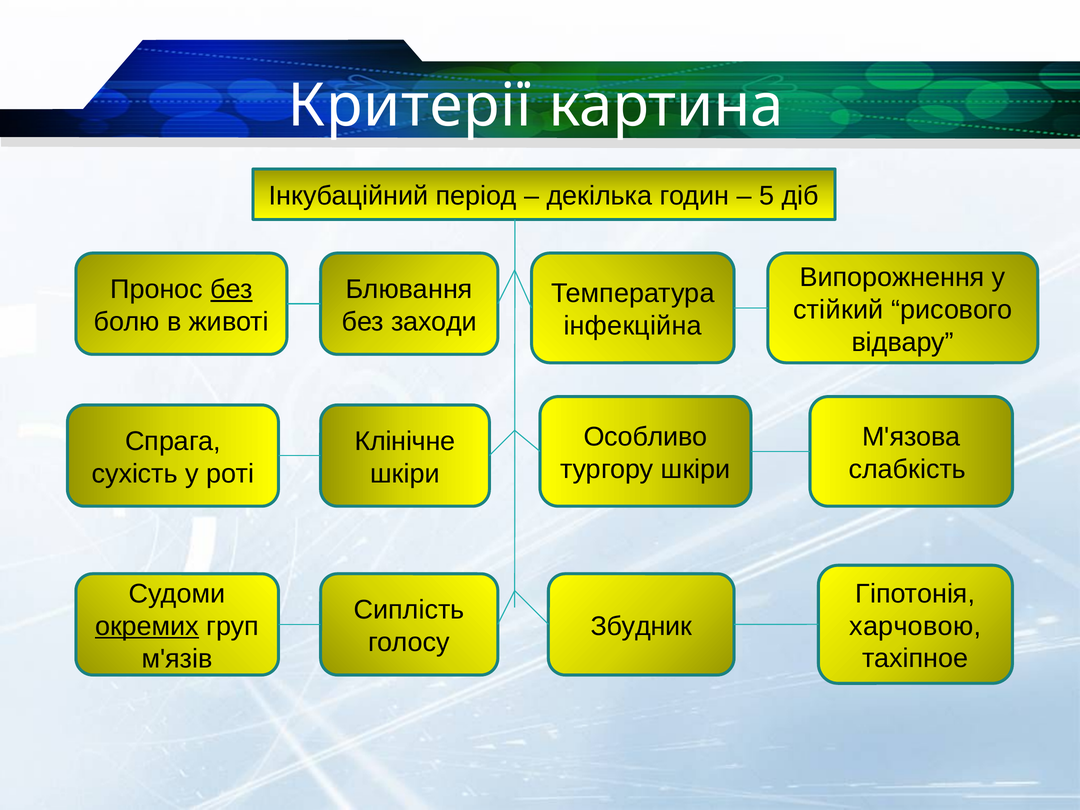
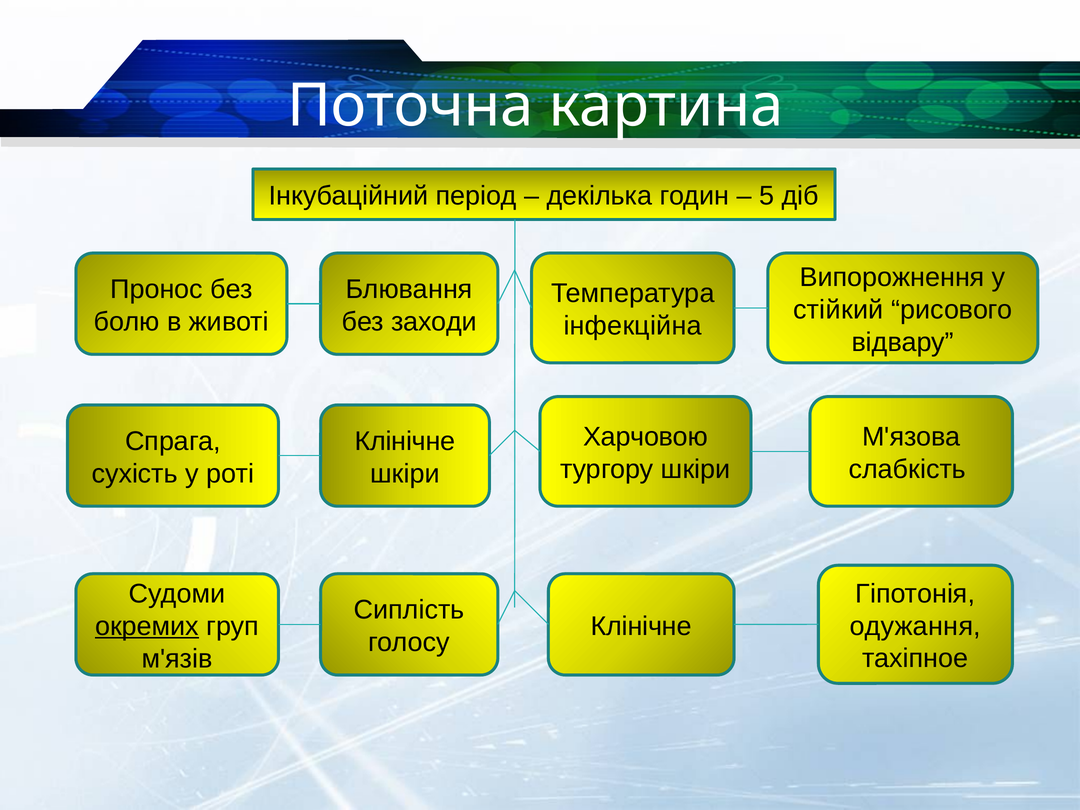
Критерії: Критерії -> Поточна
без at (231, 289) underline: present -> none
Особливо: Особливо -> Харчовою
Збудник at (641, 626): Збудник -> Клінічне
харчовою: харчовою -> одужання
